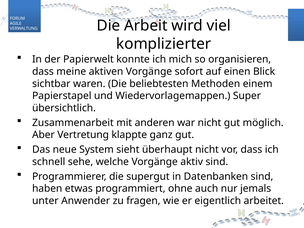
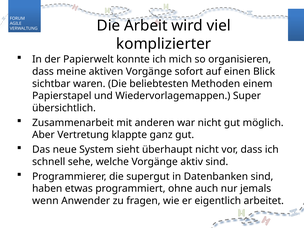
unter: unter -> wenn
